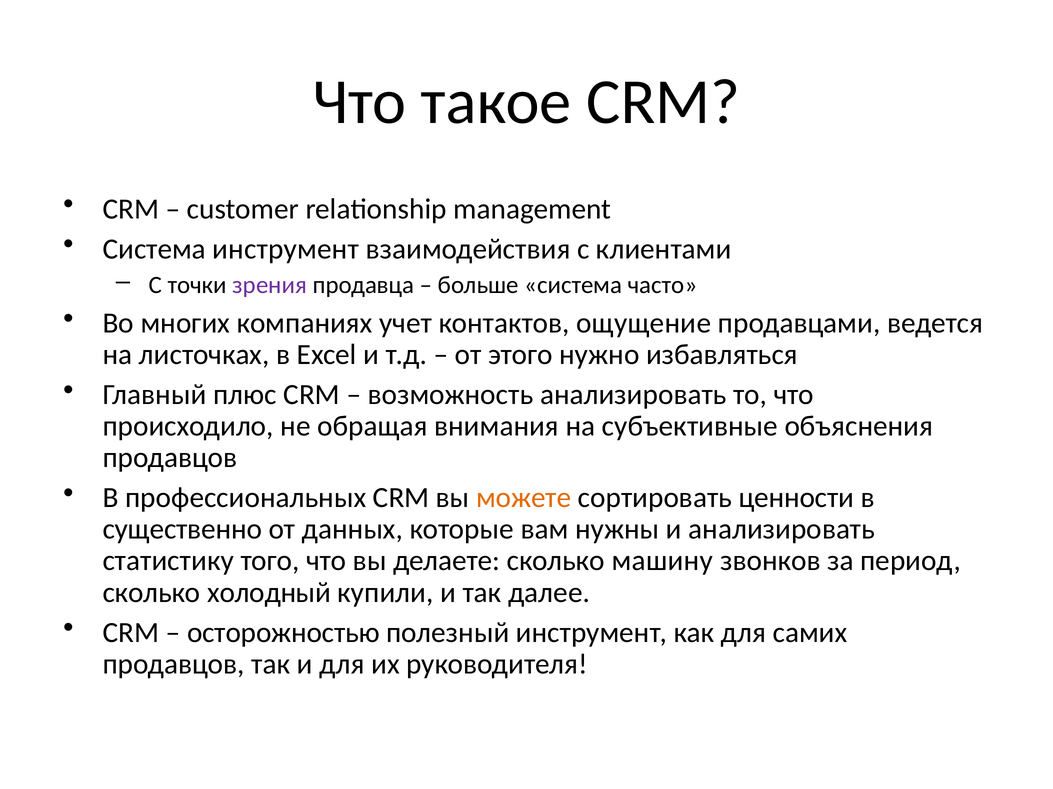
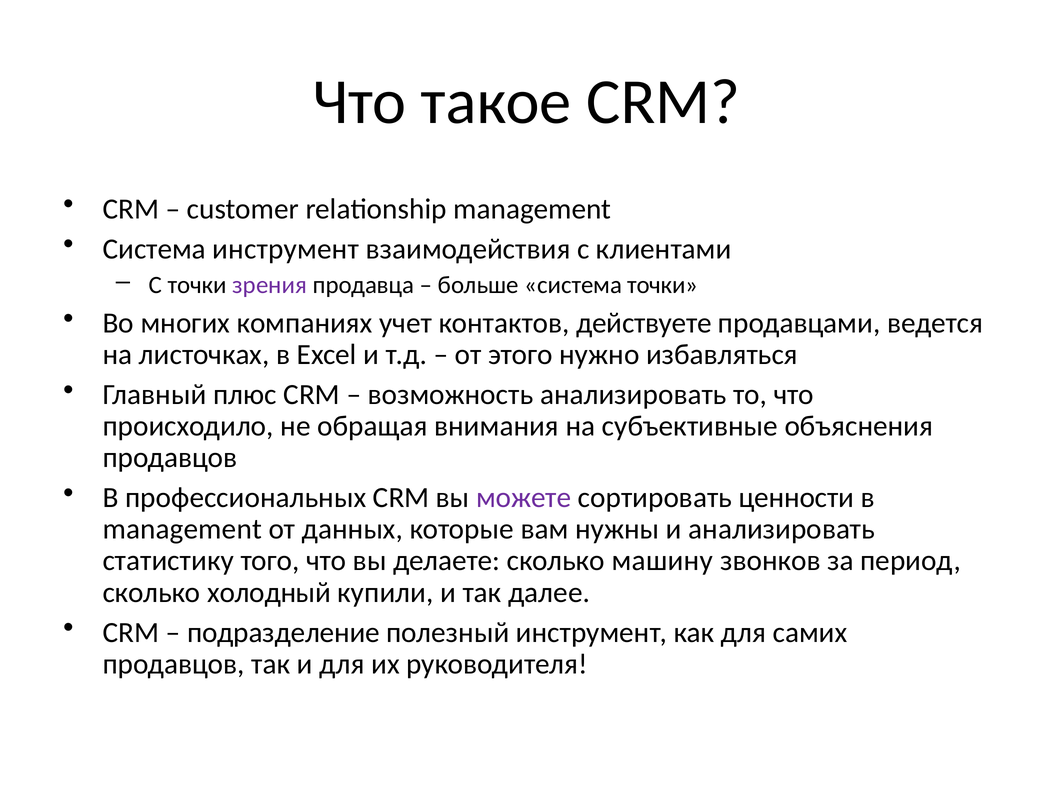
система часто: часто -> точки
ощущение: ощущение -> действуете
можете colour: orange -> purple
существенно at (182, 530): существенно -> management
осторожностью: осторожностью -> подразделение
